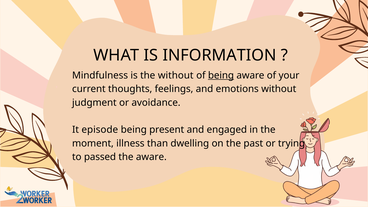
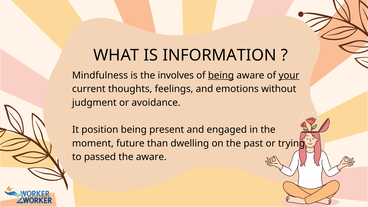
the without: without -> involves
your underline: none -> present
episode: episode -> position
illness: illness -> future
